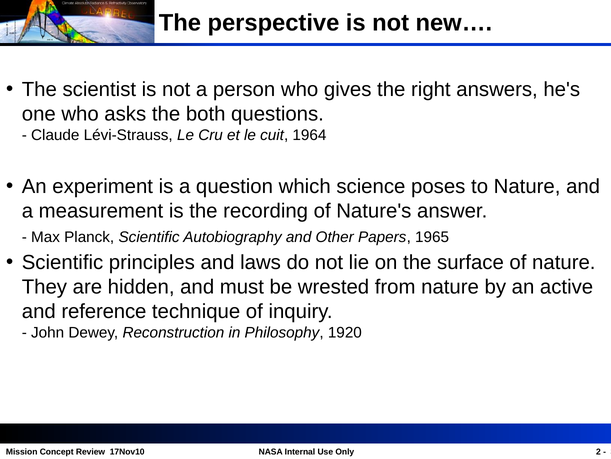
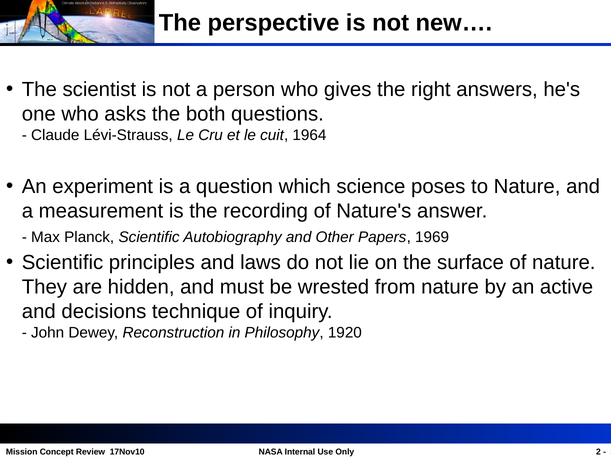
1965: 1965 -> 1969
reference: reference -> decisions
